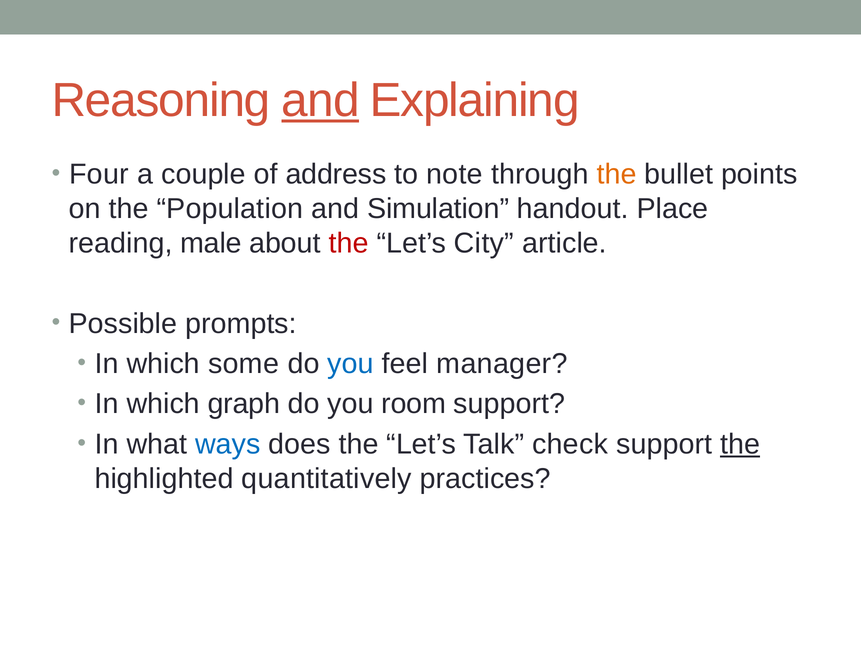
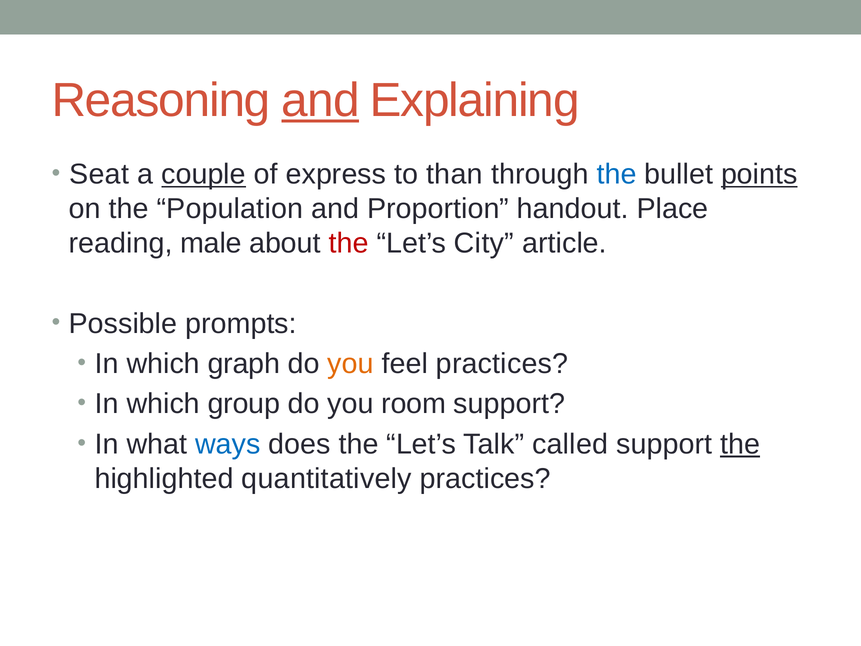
Four: Four -> Seat
couple underline: none -> present
address: address -> express
note: note -> than
the at (617, 174) colour: orange -> blue
points underline: none -> present
Simulation: Simulation -> Proportion
some: some -> graph
you at (351, 364) colour: blue -> orange
feel manager: manager -> practices
graph: graph -> group
check: check -> called
